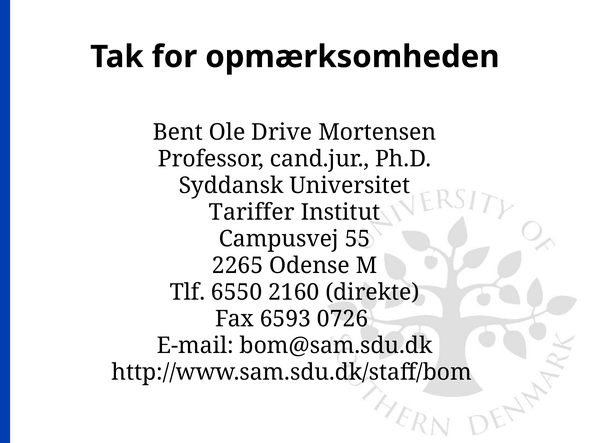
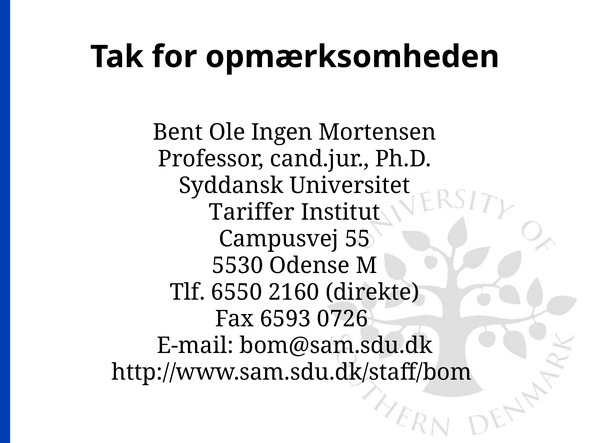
Drive: Drive -> Ingen
2265: 2265 -> 5530
